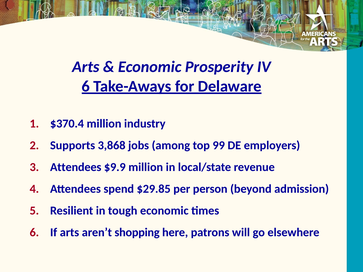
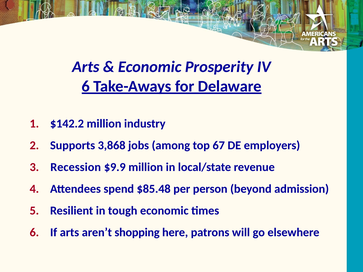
$370.4: $370.4 -> $142.2
99: 99 -> 67
Attendees at (76, 167): Attendees -> Recession
$29.85: $29.85 -> $85.48
